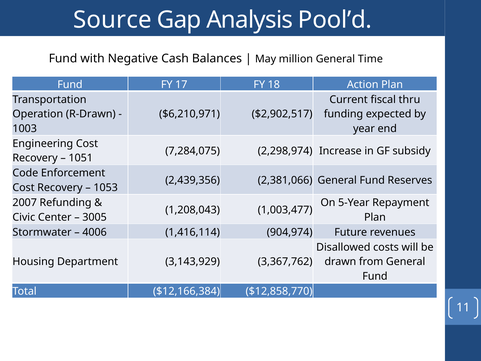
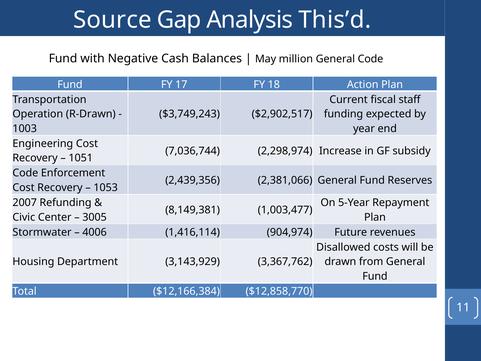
Pool’d: Pool’d -> This’d
General Time: Time -> Code
thru: thru -> staff
$6,210,971: $6,210,971 -> $3,749,243
7,284,075: 7,284,075 -> 7,036,744
1,208,043: 1,208,043 -> 8,149,381
